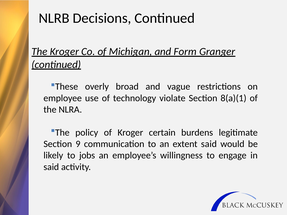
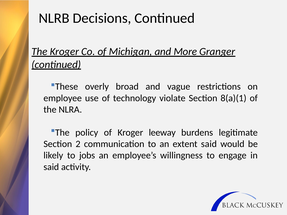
Form: Form -> More
certain: certain -> leeway
9: 9 -> 2
